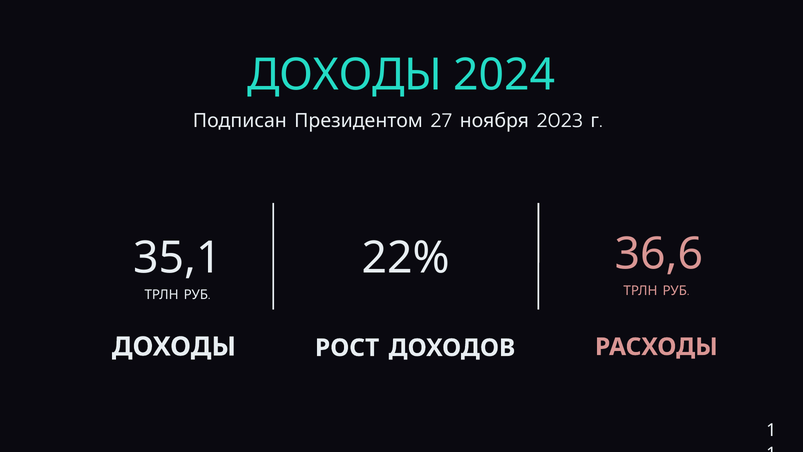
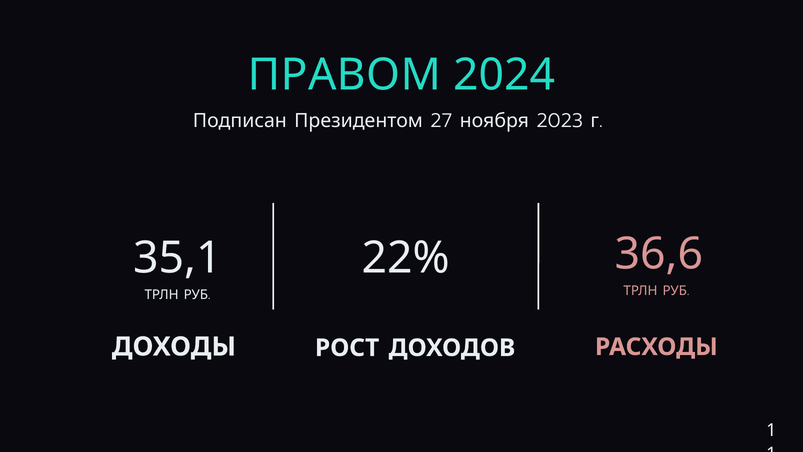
ДОХОДЫ at (345, 75): ДОХОДЫ -> ПРАВОМ
